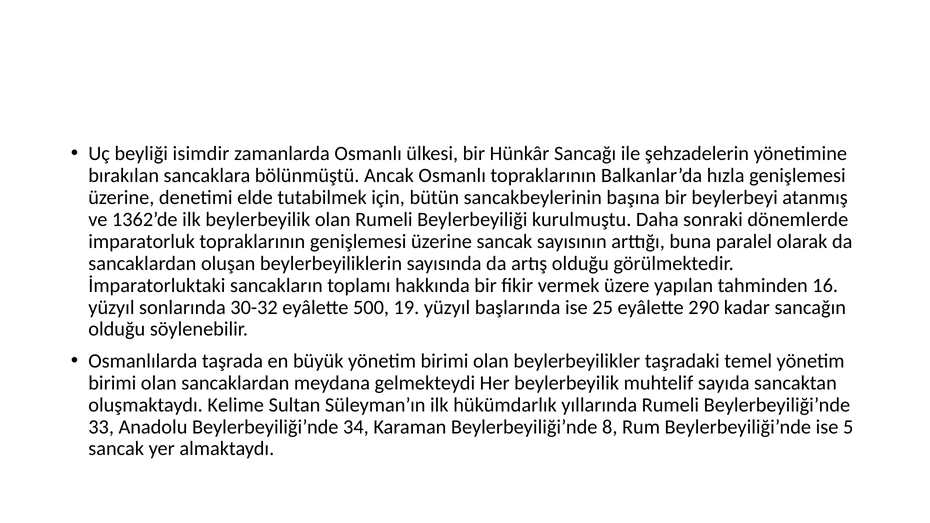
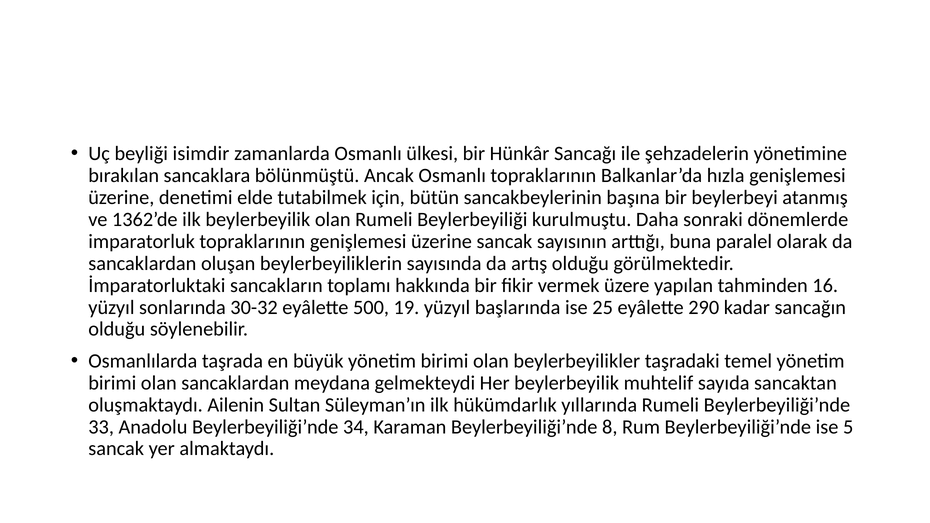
Kelime: Kelime -> Ailenin
